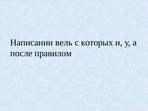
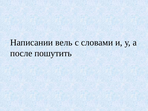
которых: которых -> словами
правилом: правилом -> пошутить
